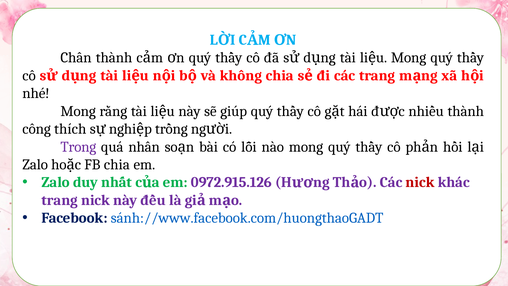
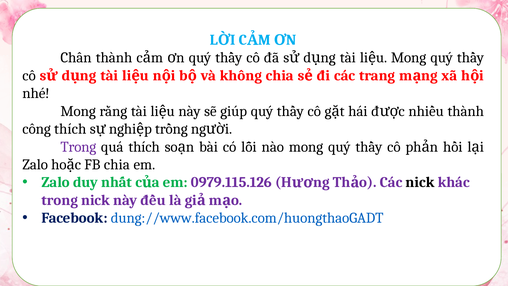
quá nhấn: nhấn -> thích
0972.915.126: 0972.915.126 -> 0979.115.126
nick at (420, 182) colour: red -> black
trang at (60, 200): trang -> trong
sánh://www.facebook.com/huongthaoGADT: sánh://www.facebook.com/huongthaoGADT -> dung://www.facebook.com/huongthaoGADT
